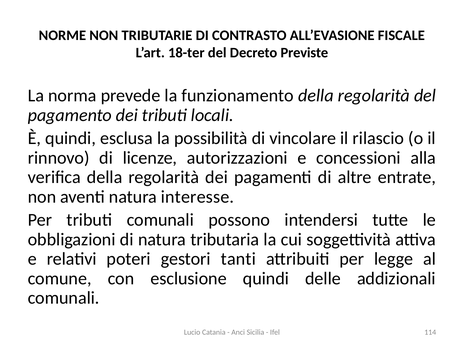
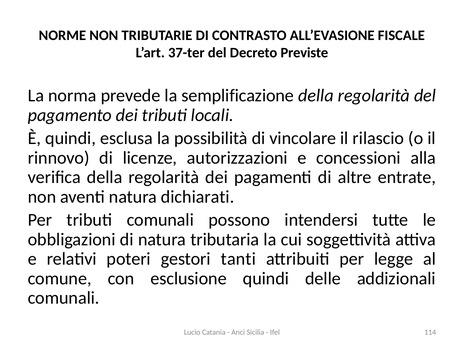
18-ter: 18-ter -> 37-ter
funzionamento: funzionamento -> semplificazione
interesse: interesse -> dichiarati
